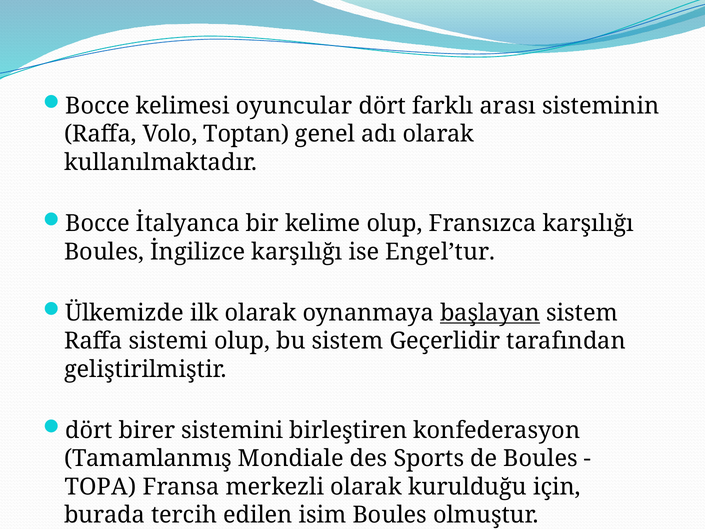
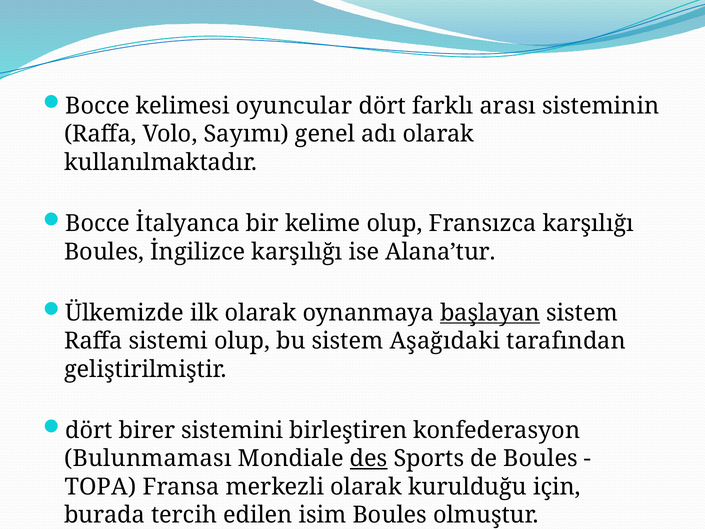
Toptan: Toptan -> Sayımı
Engel’tur: Engel’tur -> Alana’tur
Geçerlidir: Geçerlidir -> Aşağıdaki
Tamamlanmış: Tamamlanmış -> Bulunmaması
des underline: none -> present
